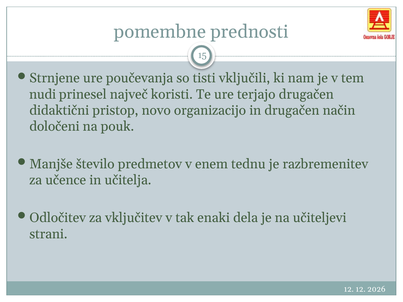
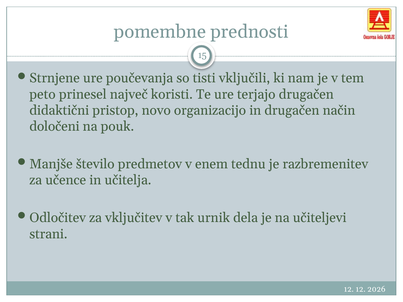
nudi: nudi -> peto
enaki: enaki -> urnik
